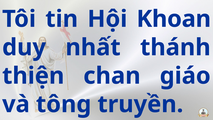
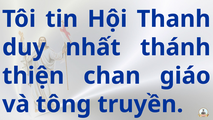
Khoan: Khoan -> Thanh
